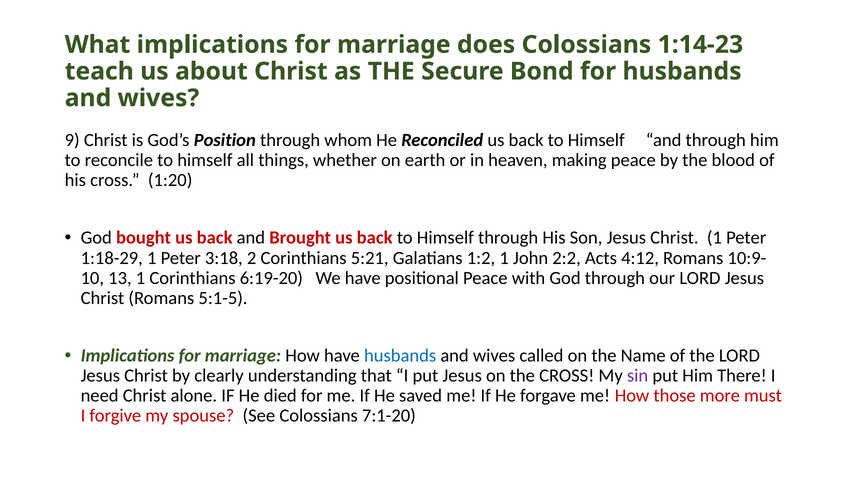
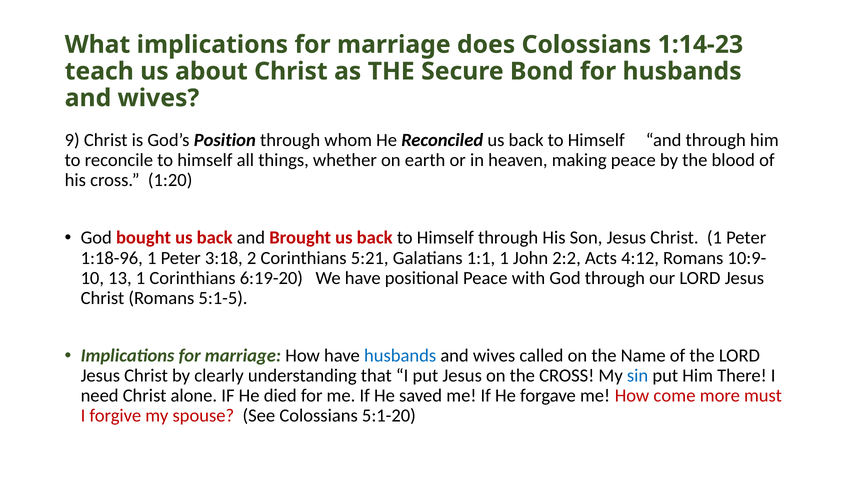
1:18-29: 1:18-29 -> 1:18-96
1:2: 1:2 -> 1:1
sin colour: purple -> blue
those: those -> come
7:1-20: 7:1-20 -> 5:1-20
